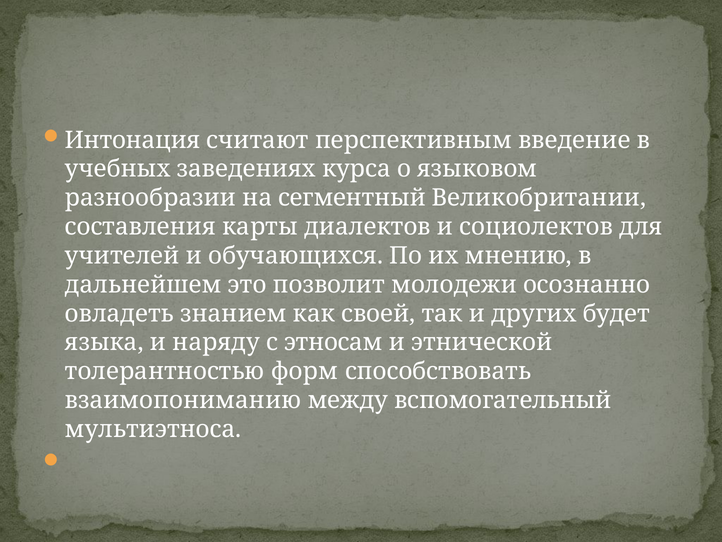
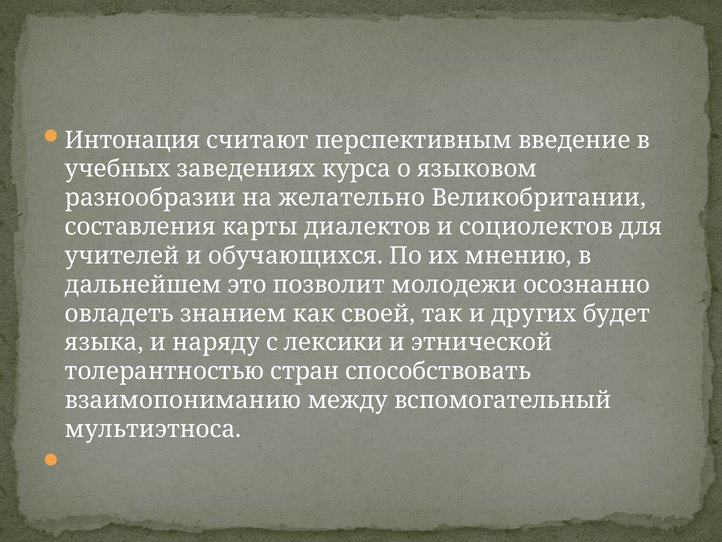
сегментный: сегментный -> желательно
этносам: этносам -> лексики
форм: форм -> стран
